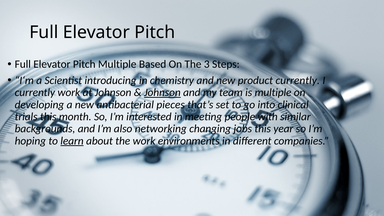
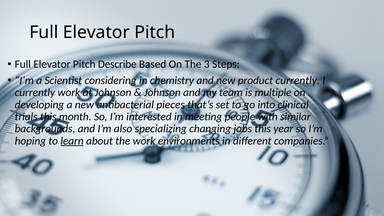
Pitch Multiple: Multiple -> Describe
introducing: introducing -> considering
Johnson at (162, 92) underline: present -> none
networking: networking -> specializing
